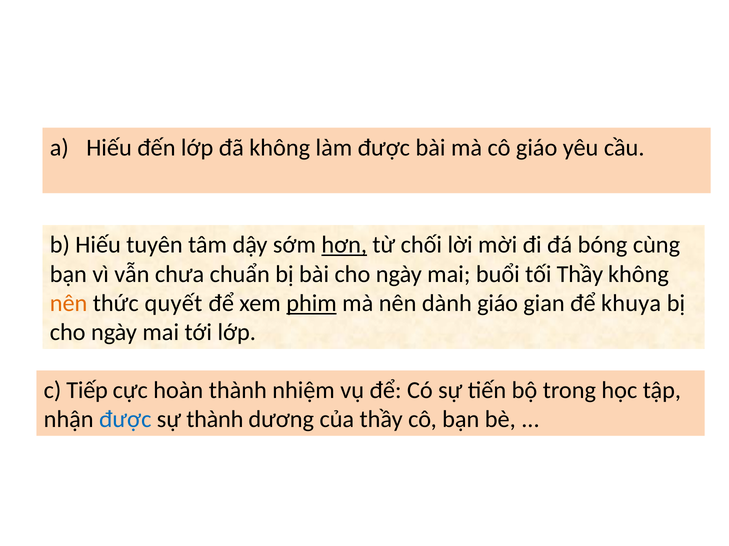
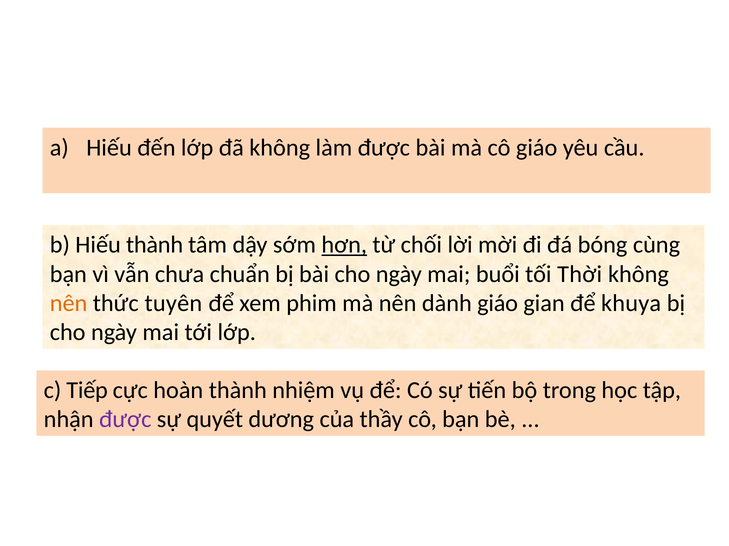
Hiếu tuyên: tuyên -> thành
tối Thầy: Thầy -> Thời
quyết: quyết -> tuyên
phim underline: present -> none
được at (125, 420) colour: blue -> purple
sự thành: thành -> quyết
